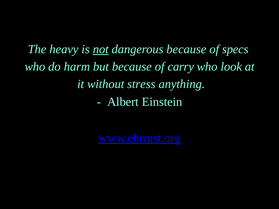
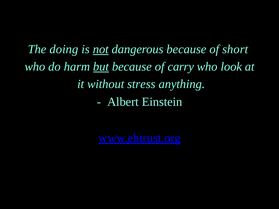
heavy: heavy -> doing
specs: specs -> short
but underline: none -> present
